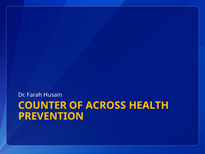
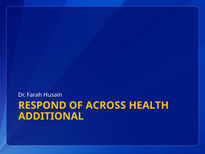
COUNTER: COUNTER -> RESPOND
PREVENTION: PREVENTION -> ADDITIONAL
